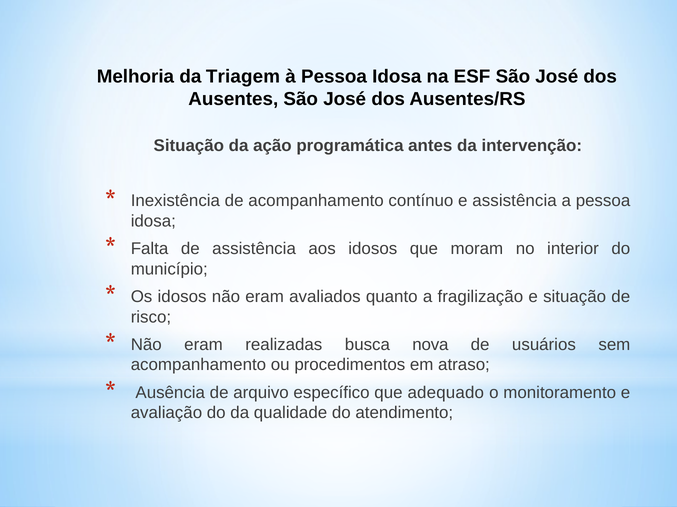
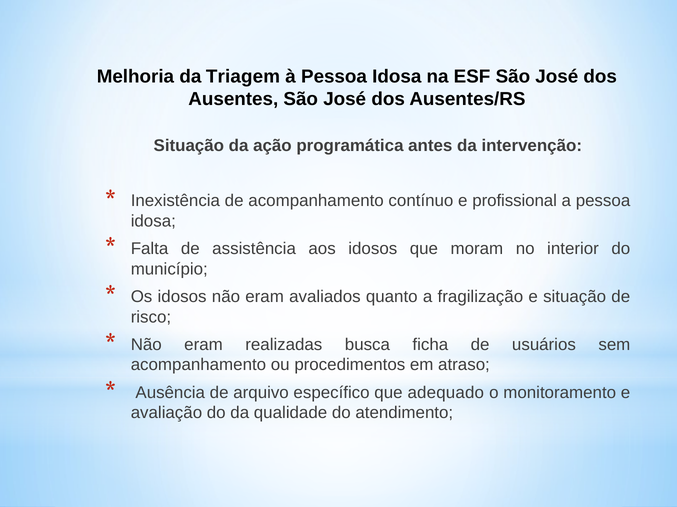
e assistência: assistência -> profissional
nova: nova -> ficha
